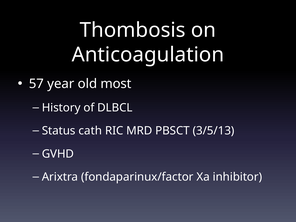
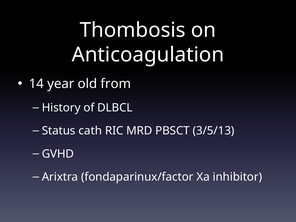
57: 57 -> 14
most: most -> from
